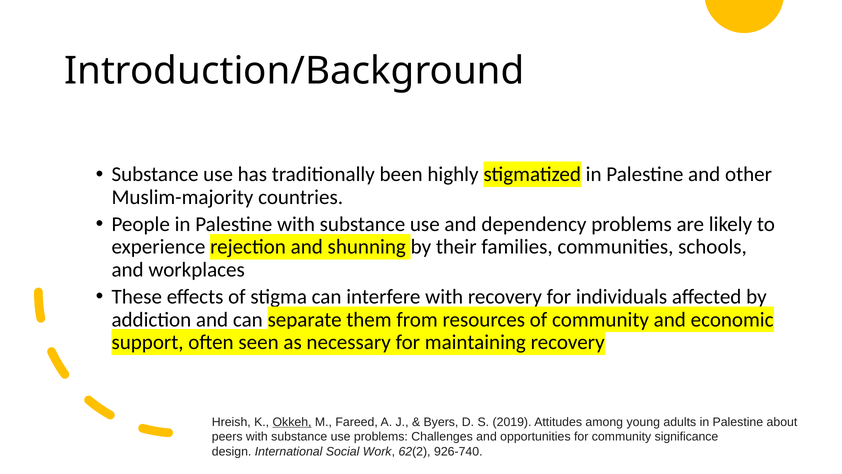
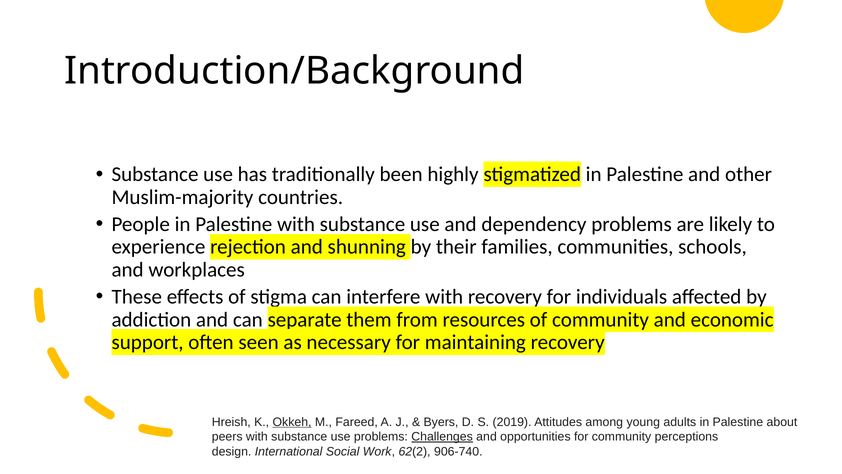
Challenges underline: none -> present
significance: significance -> perceptions
926-740: 926-740 -> 906-740
